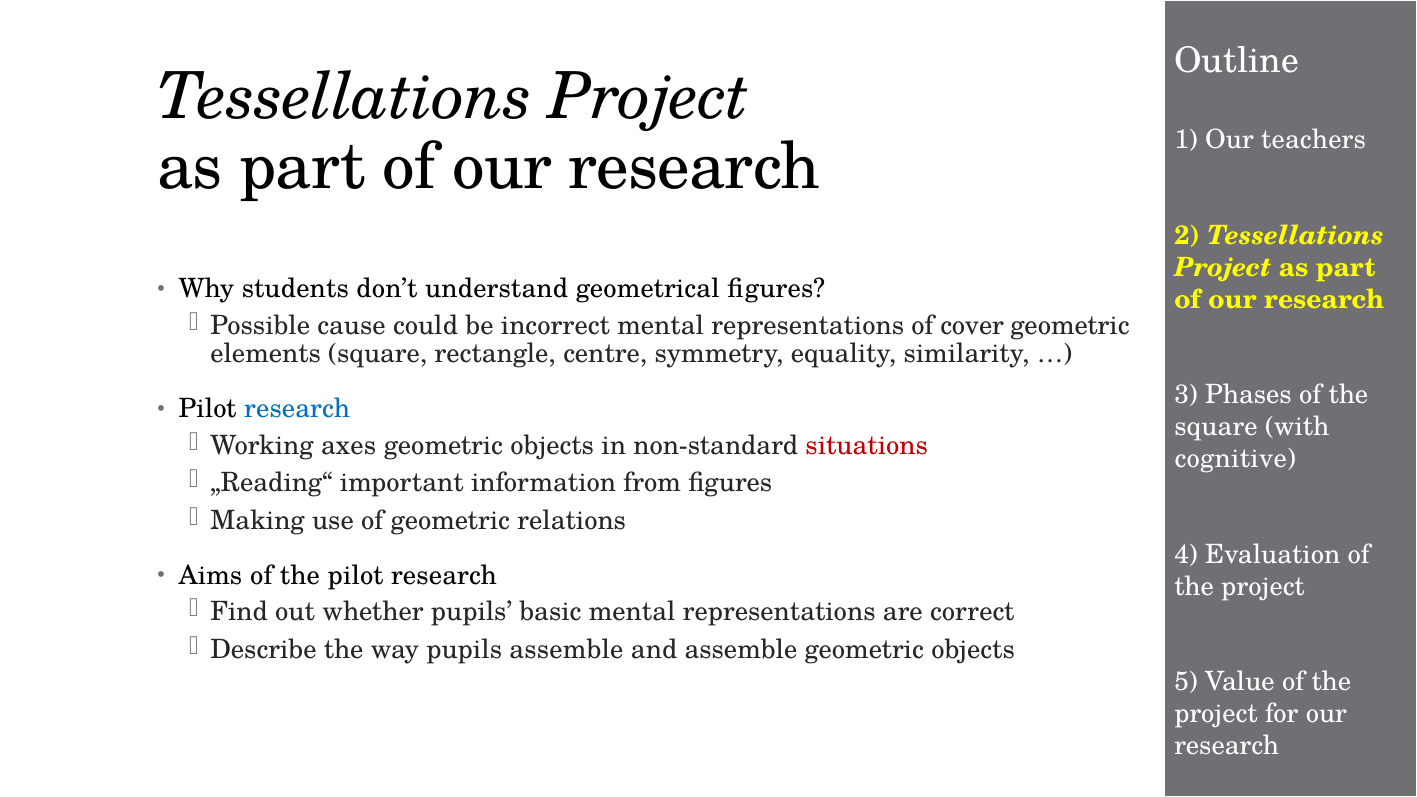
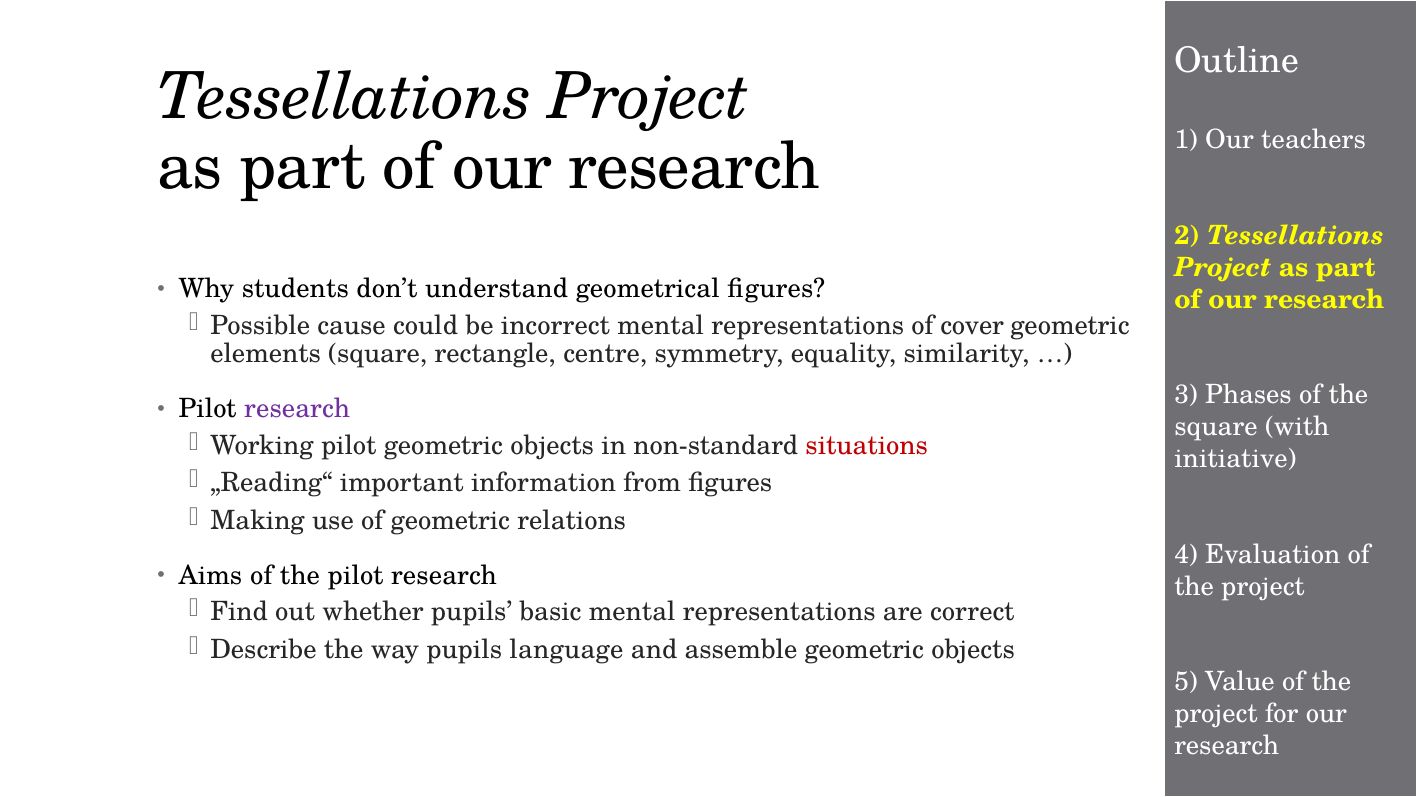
research at (297, 409) colour: blue -> purple
Working axes: axes -> pilot
cognitive: cognitive -> initiative
pupils assemble: assemble -> language
